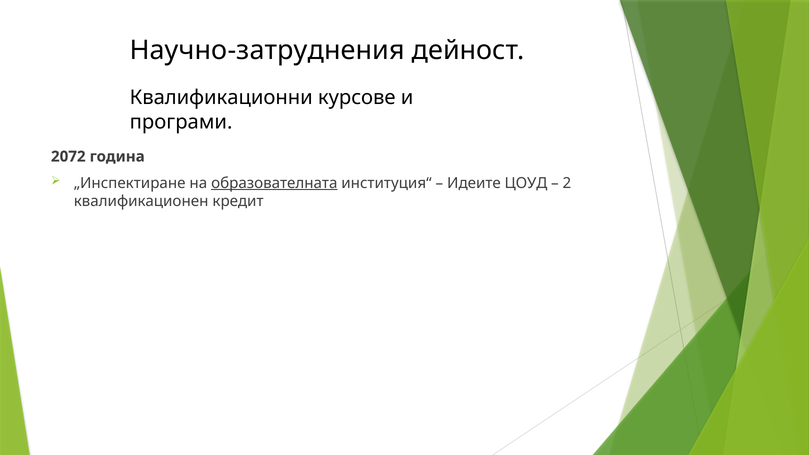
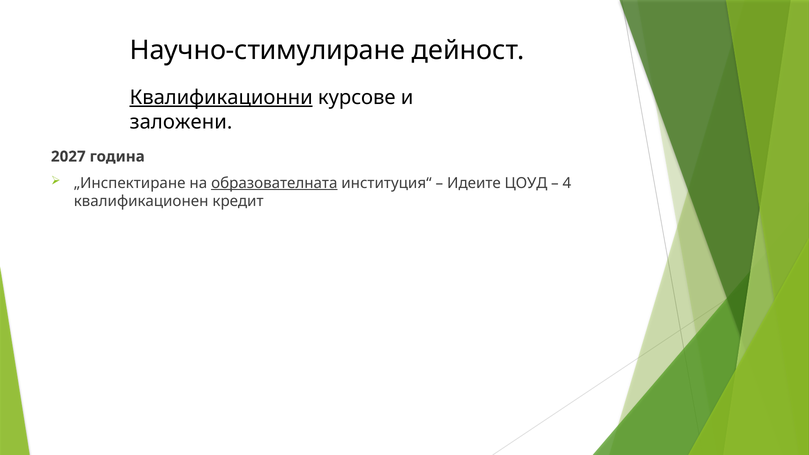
Научно-затруднения: Научно-затруднения -> Научно-стимулиране
Квалификационни underline: none -> present
програми: програми -> заложени
2072: 2072 -> 2027
2: 2 -> 4
